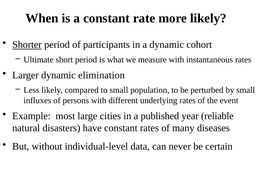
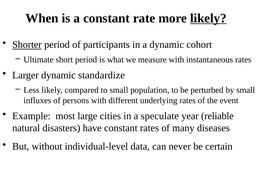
likely at (208, 18) underline: none -> present
elimination: elimination -> standardize
published: published -> speculate
